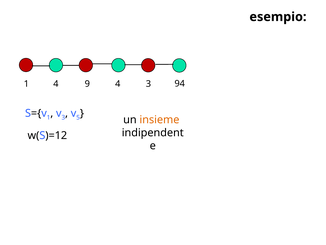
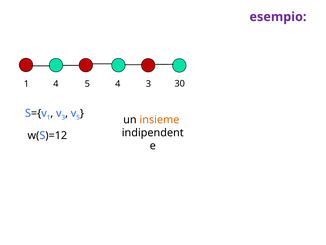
esempio colour: black -> purple
4 9: 9 -> 5
94: 94 -> 30
